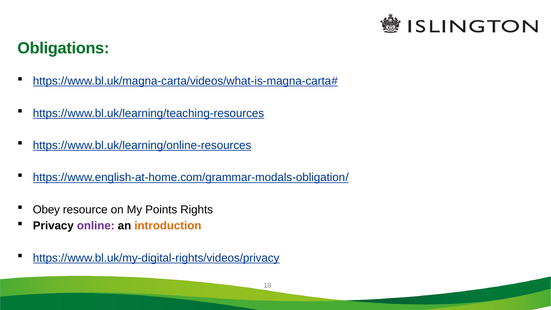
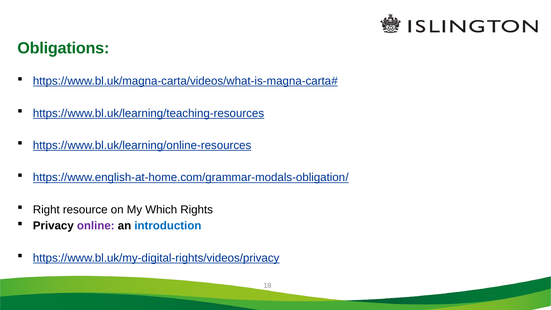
Obey: Obey -> Right
Points: Points -> Which
introduction colour: orange -> blue
